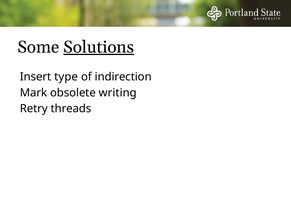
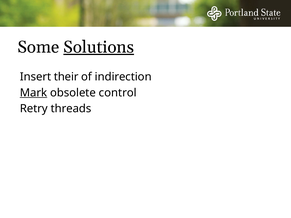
type: type -> their
Mark underline: none -> present
writing: writing -> control
